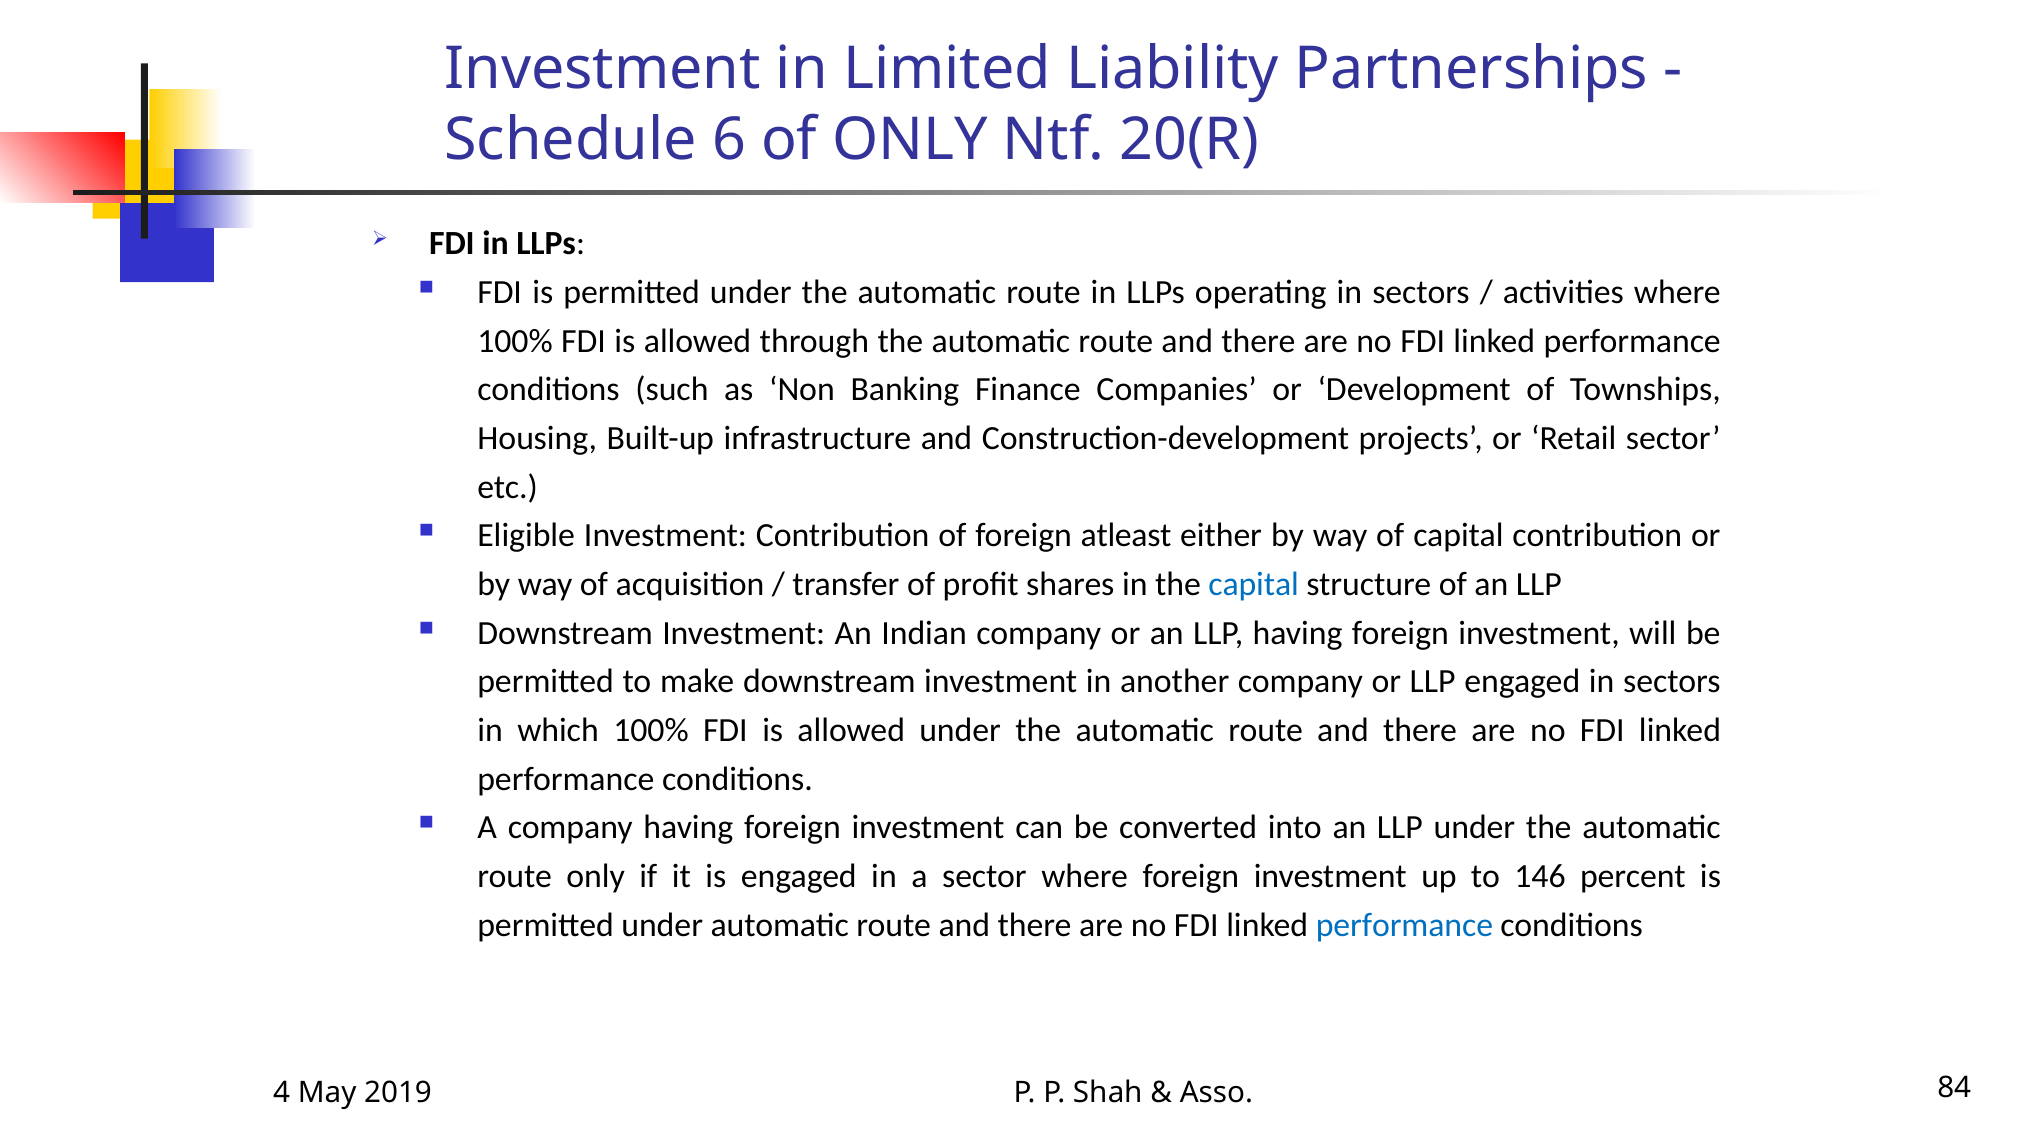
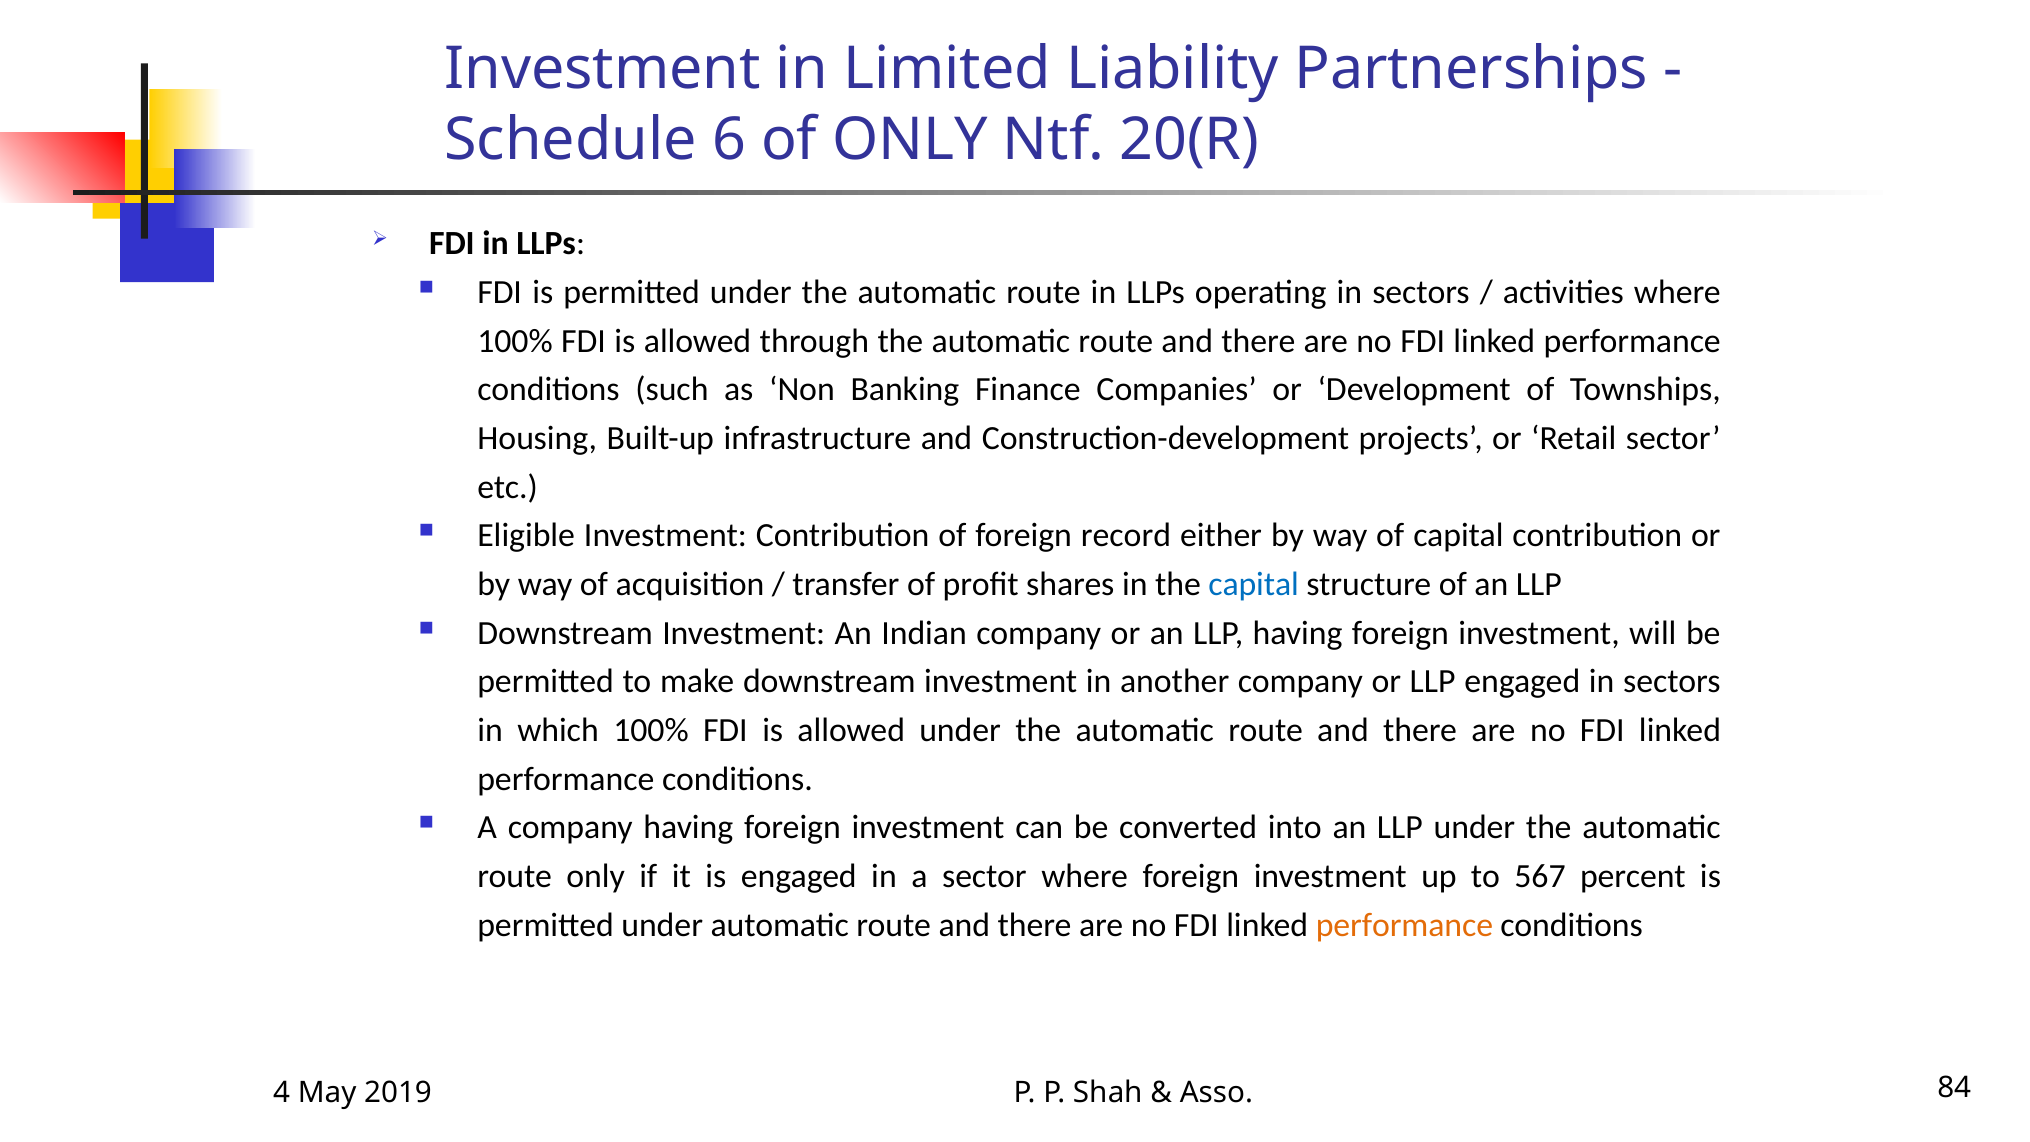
atleast: atleast -> record
146: 146 -> 567
performance at (1404, 925) colour: blue -> orange
